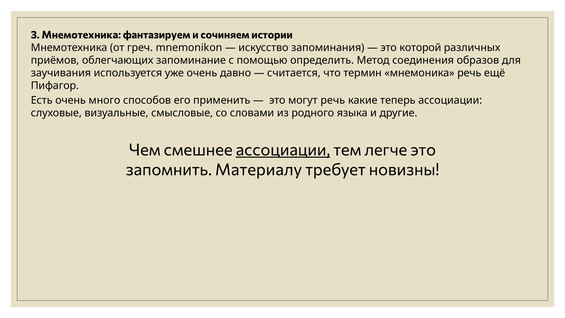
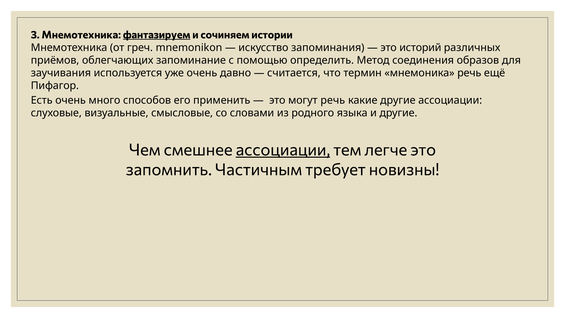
фантазируем underline: none -> present
которой: которой -> историй
какие теперь: теперь -> другие
Материалу: Материалу -> Частичным
